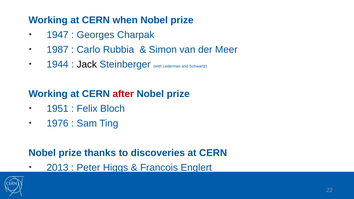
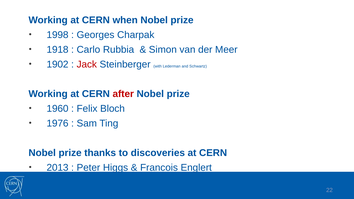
1947: 1947 -> 1998
1987: 1987 -> 1918
1944: 1944 -> 1902
Jack colour: black -> red
1951: 1951 -> 1960
